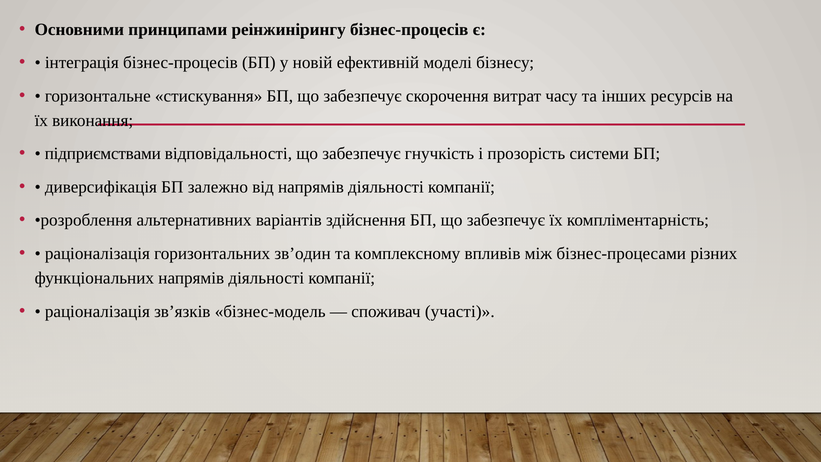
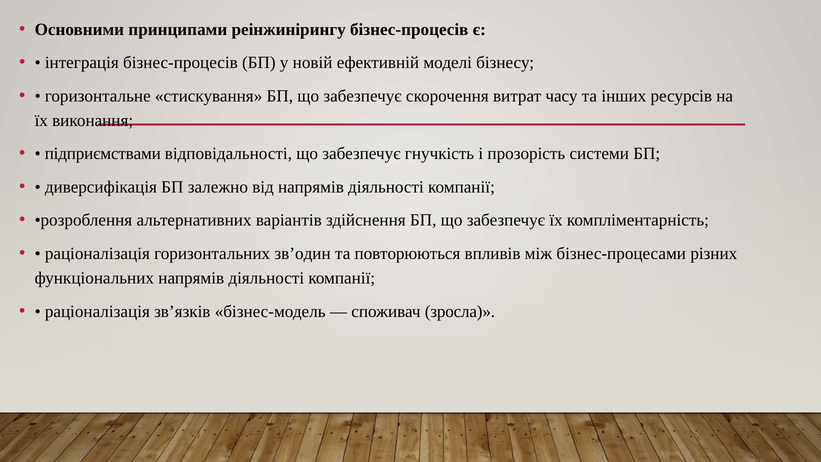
комплексному: комплексному -> повторюються
участі: участі -> зросла
